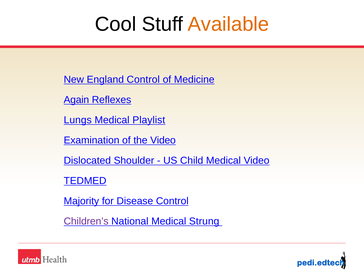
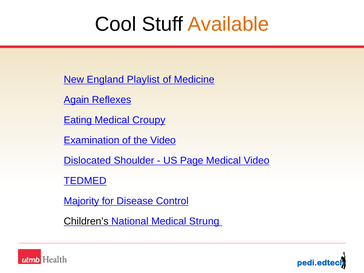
England Control: Control -> Playlist
Lungs: Lungs -> Eating
Playlist: Playlist -> Croupy
Child: Child -> Page
Children’s colour: purple -> black
